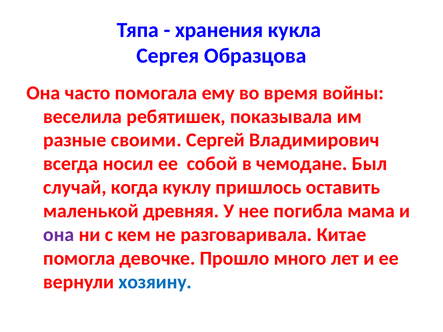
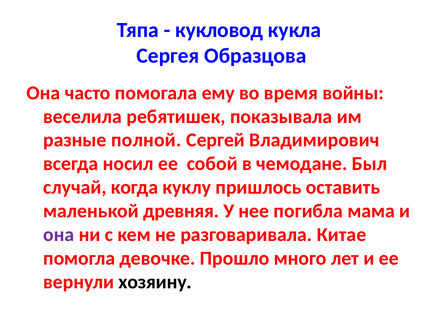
хранения: хранения -> кукловод
своими: своими -> полной
хозяину colour: blue -> black
